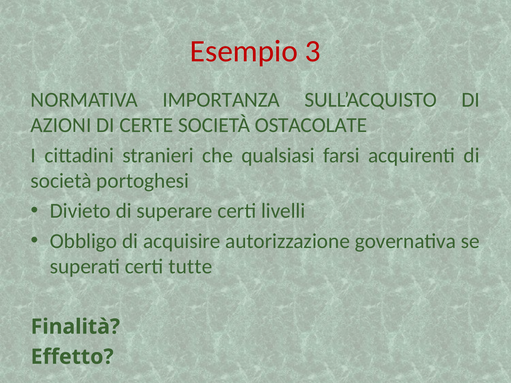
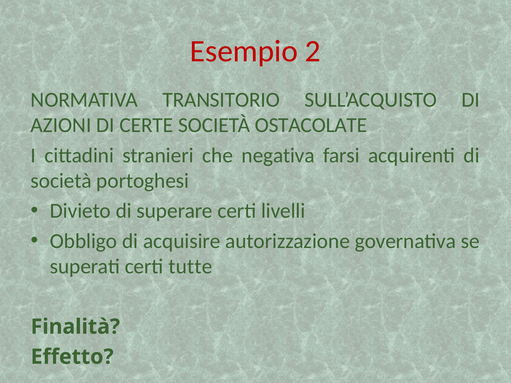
3: 3 -> 2
IMPORTANZA: IMPORTANZA -> TRANSITORIO
qualsiasi: qualsiasi -> negativa
